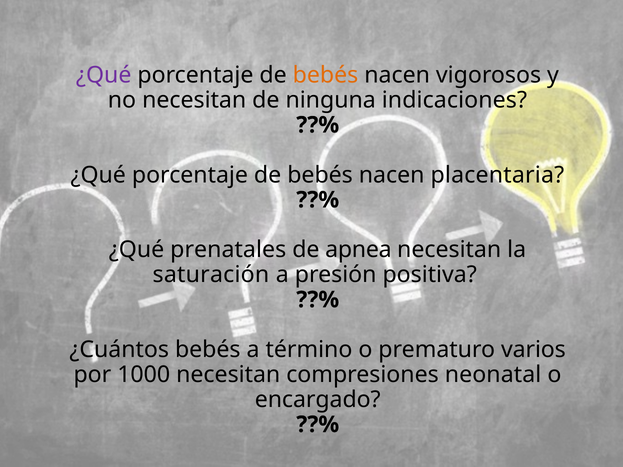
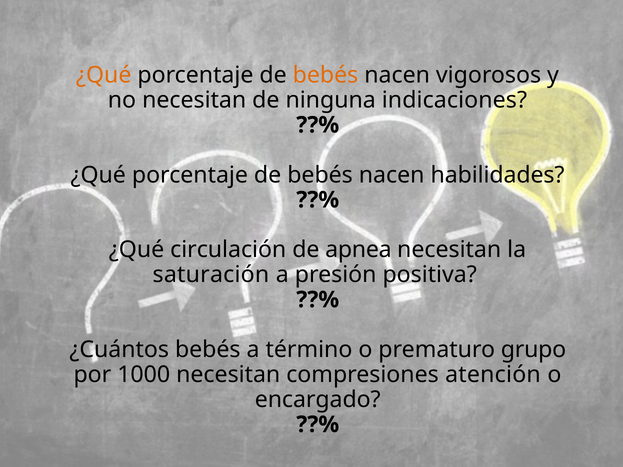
¿Qué at (104, 75) colour: purple -> orange
placentaria: placentaria -> habilidades
prenatales: prenatales -> circulación
varios: varios -> grupo
neonatal: neonatal -> atención
